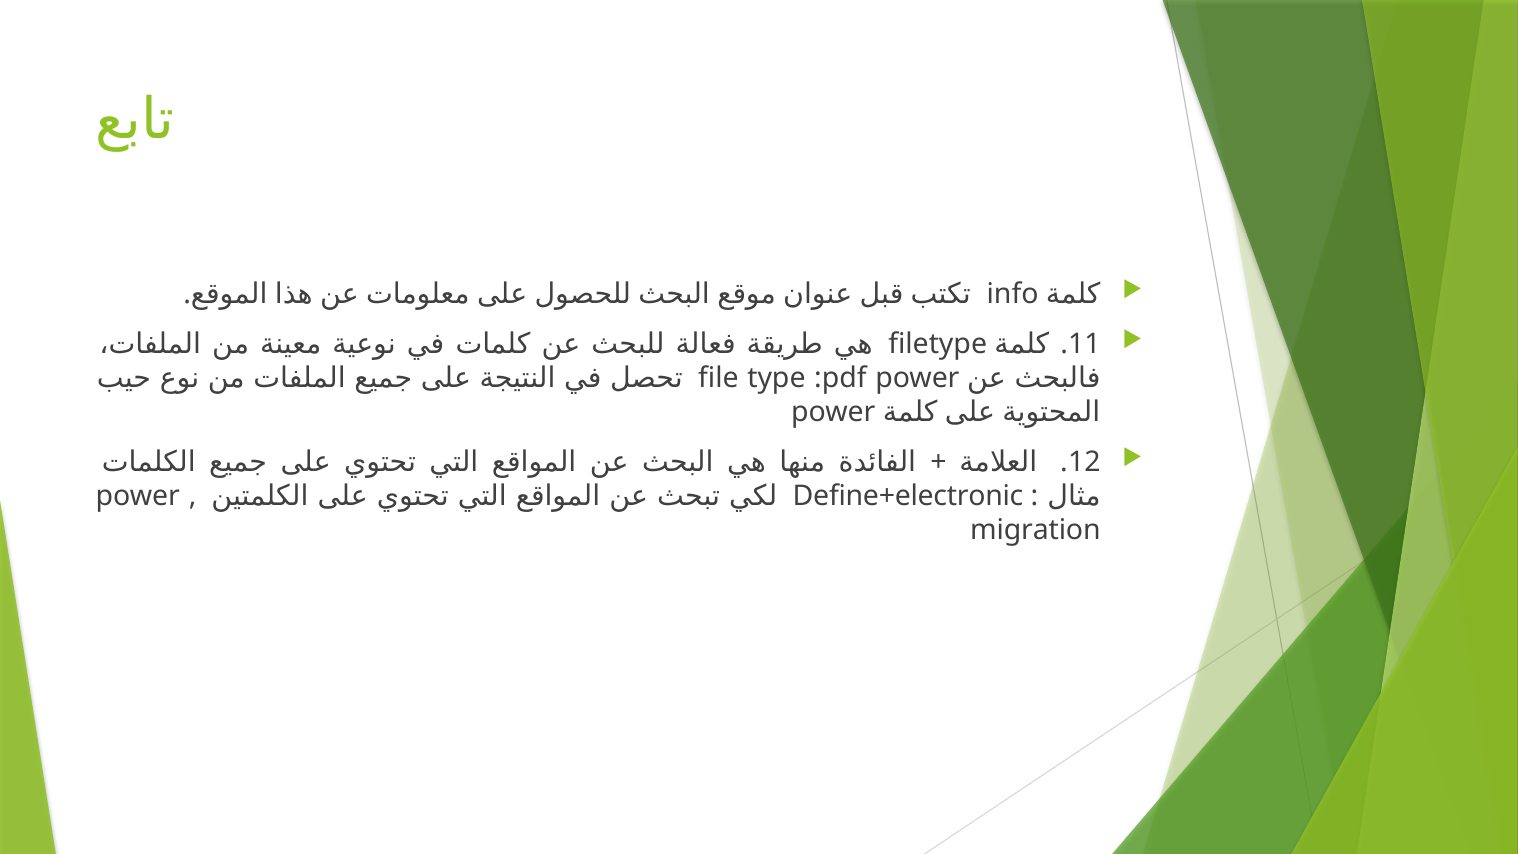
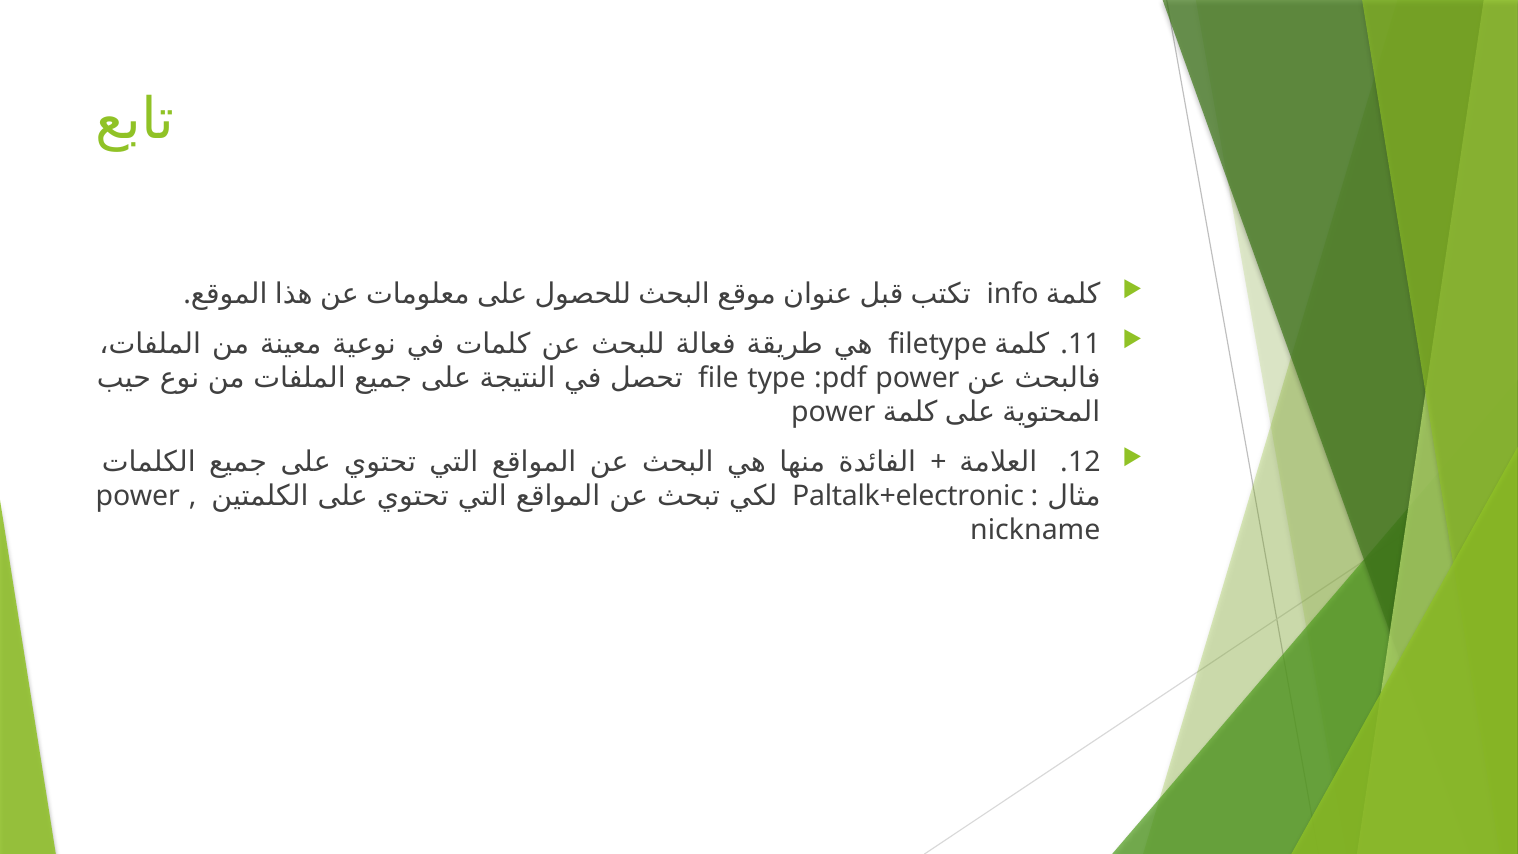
Define+electronic: Define+electronic -> Paltalk+electronic
migration: migration -> nickname
